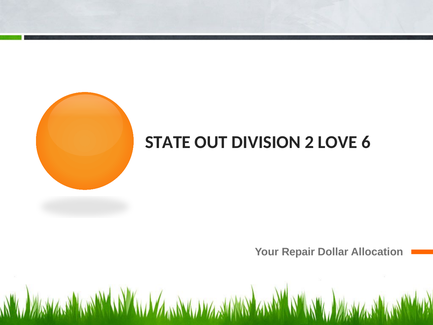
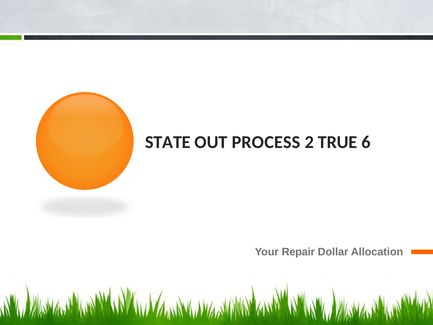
DIVISION: DIVISION -> PROCESS
LOVE: LOVE -> TRUE
